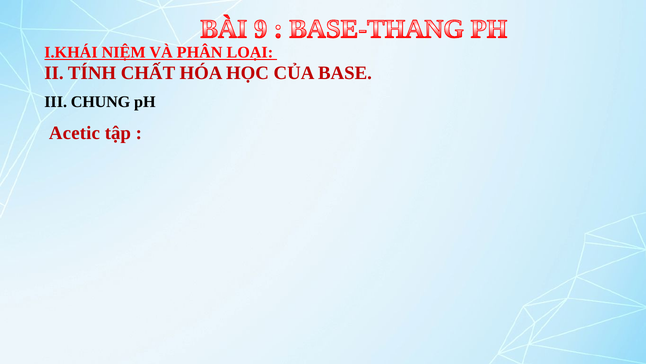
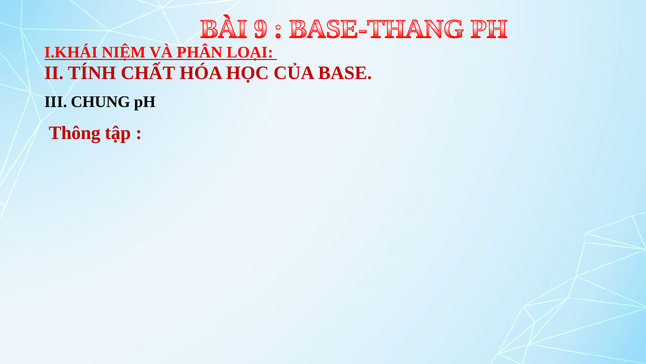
Acetic: Acetic -> Thông
